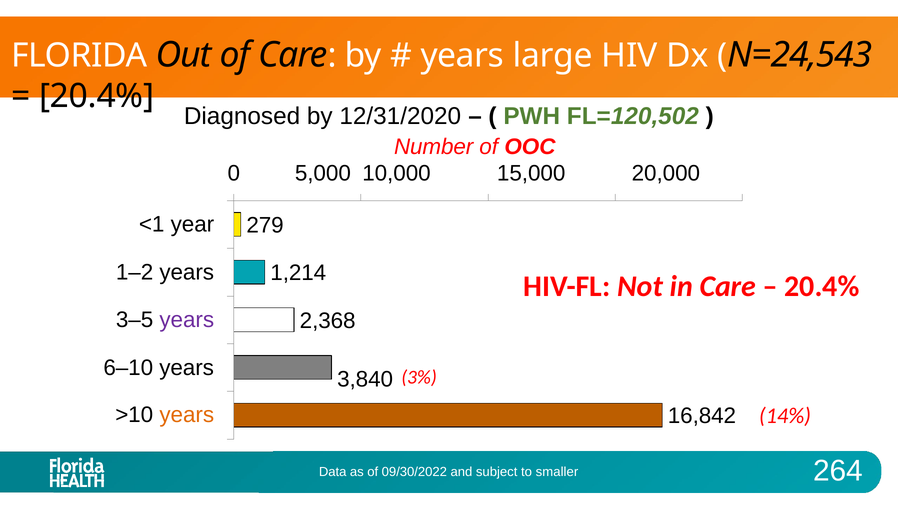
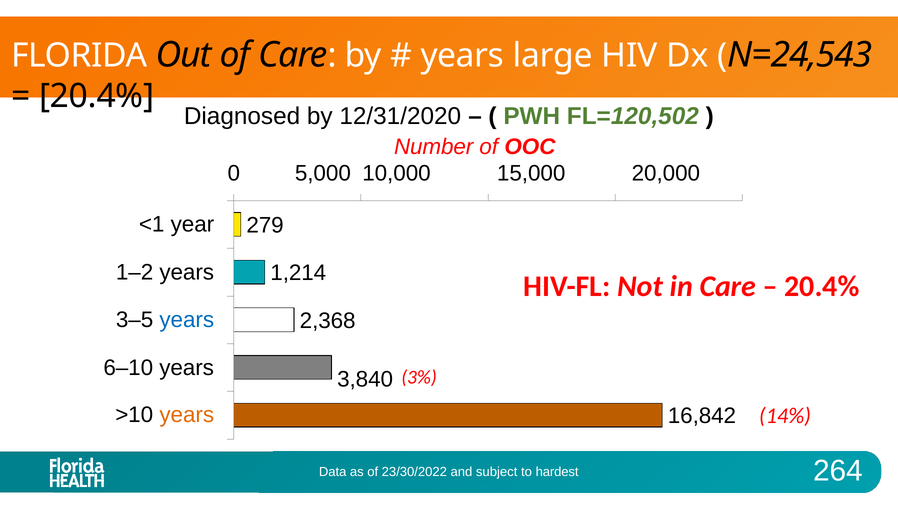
years at (187, 320) colour: purple -> blue
09/30/2022: 09/30/2022 -> 23/30/2022
smaller: smaller -> hardest
